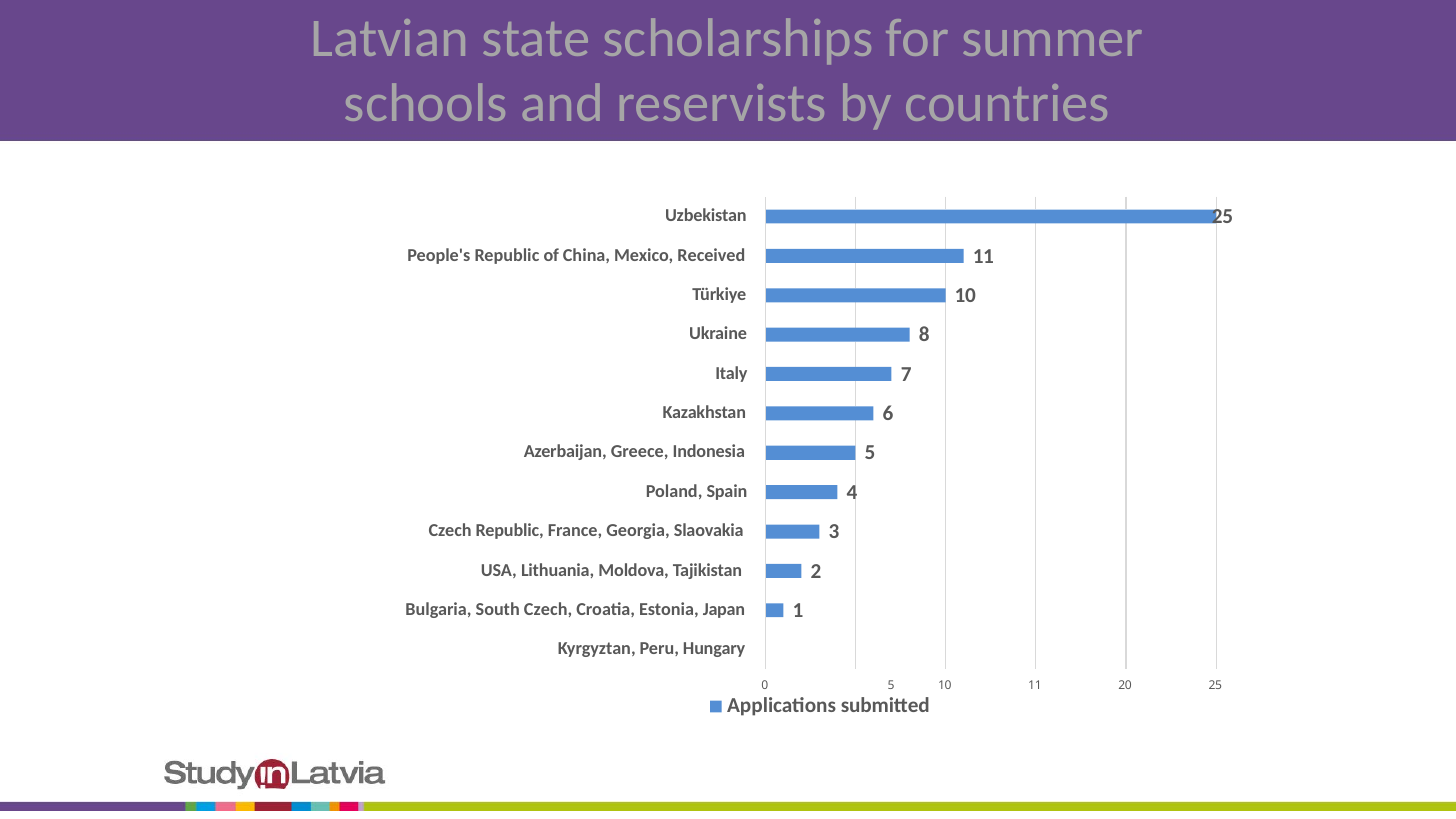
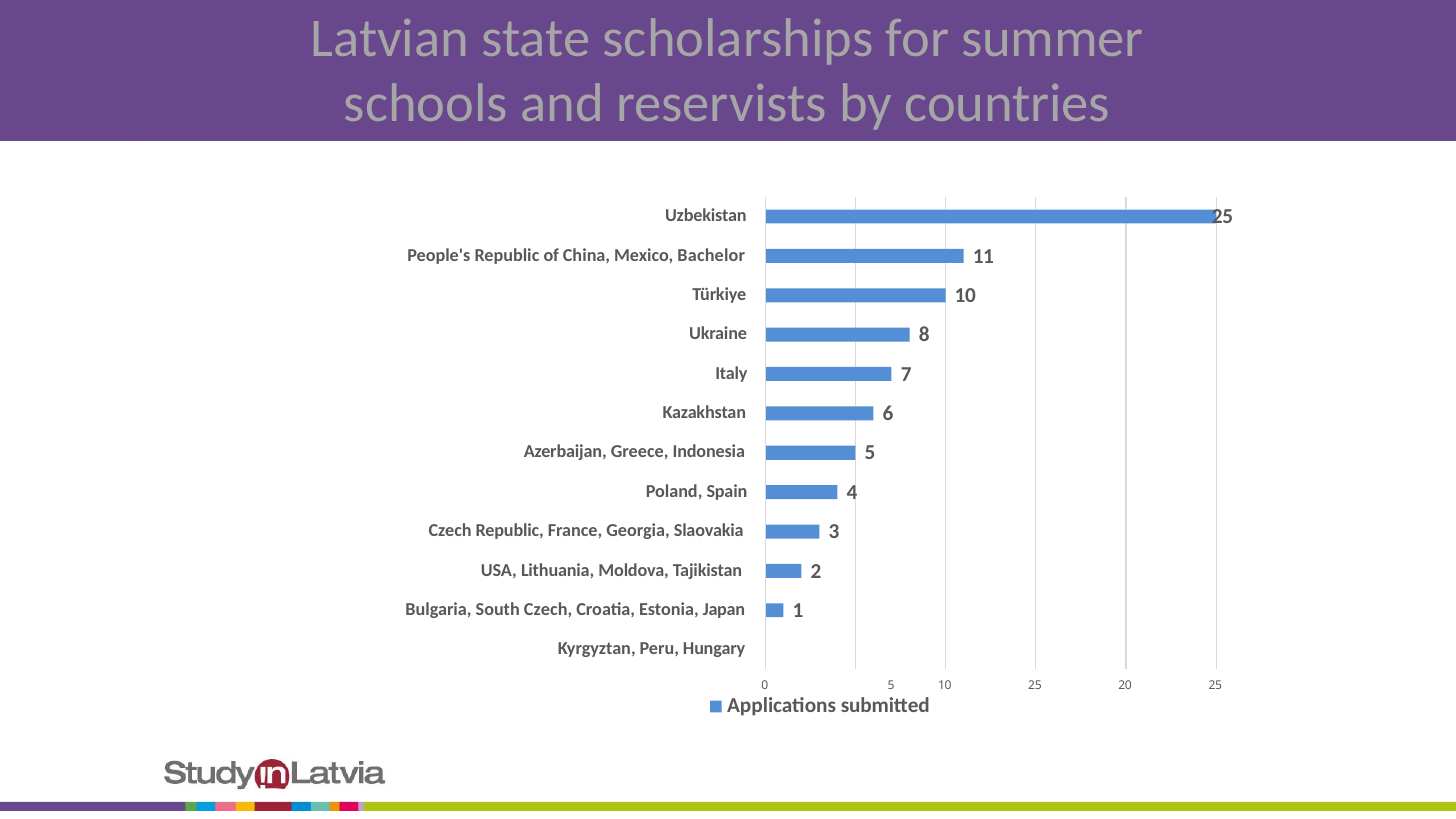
Received: Received -> Bachelor
11 at (1035, 686): 11 -> 25
